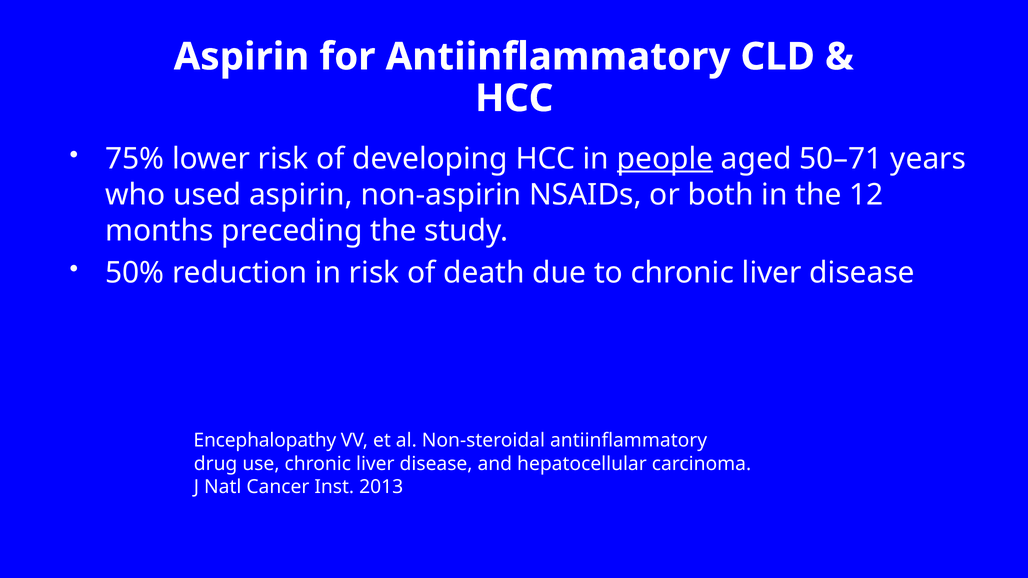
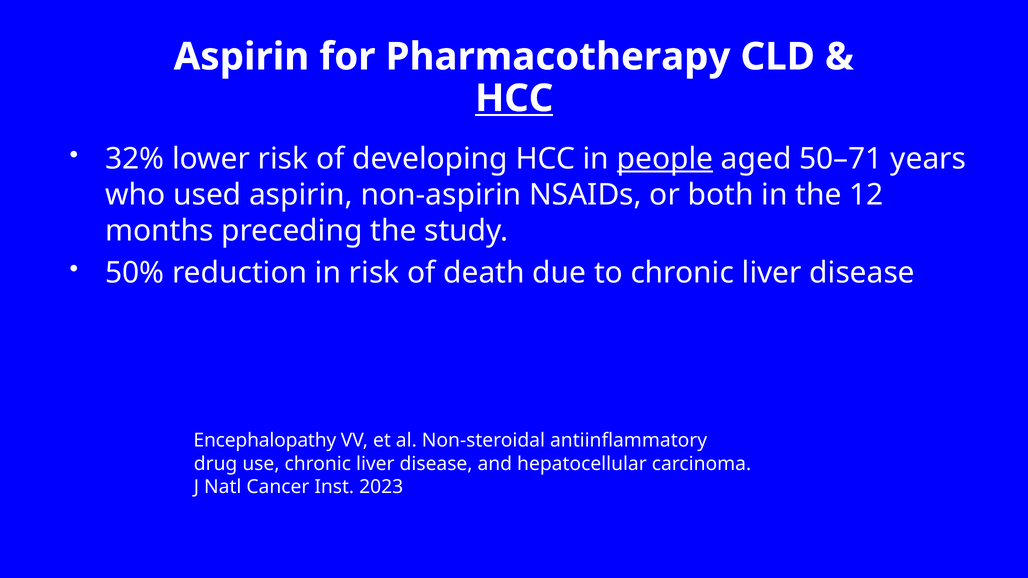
for Antiinflammatory: Antiinflammatory -> Pharmacotherapy
HCC at (514, 98) underline: none -> present
75%: 75% -> 32%
2013: 2013 -> 2023
